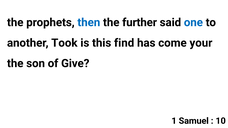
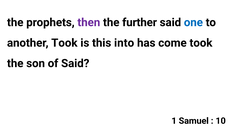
then colour: blue -> purple
find: find -> into
come your: your -> took
of Give: Give -> Said
